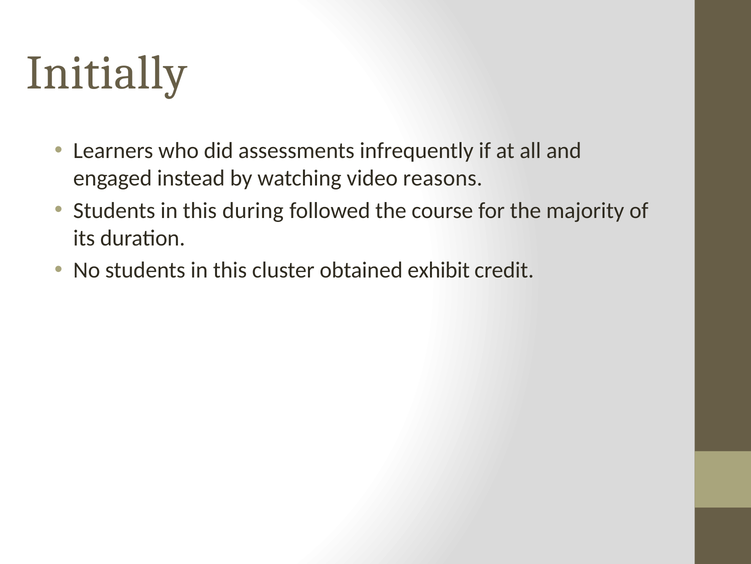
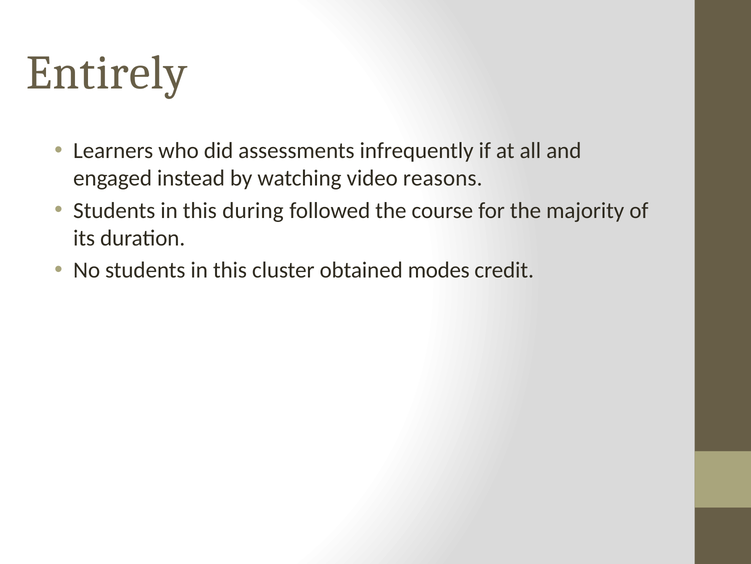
Initially: Initially -> Entirely
exhibit: exhibit -> modes
